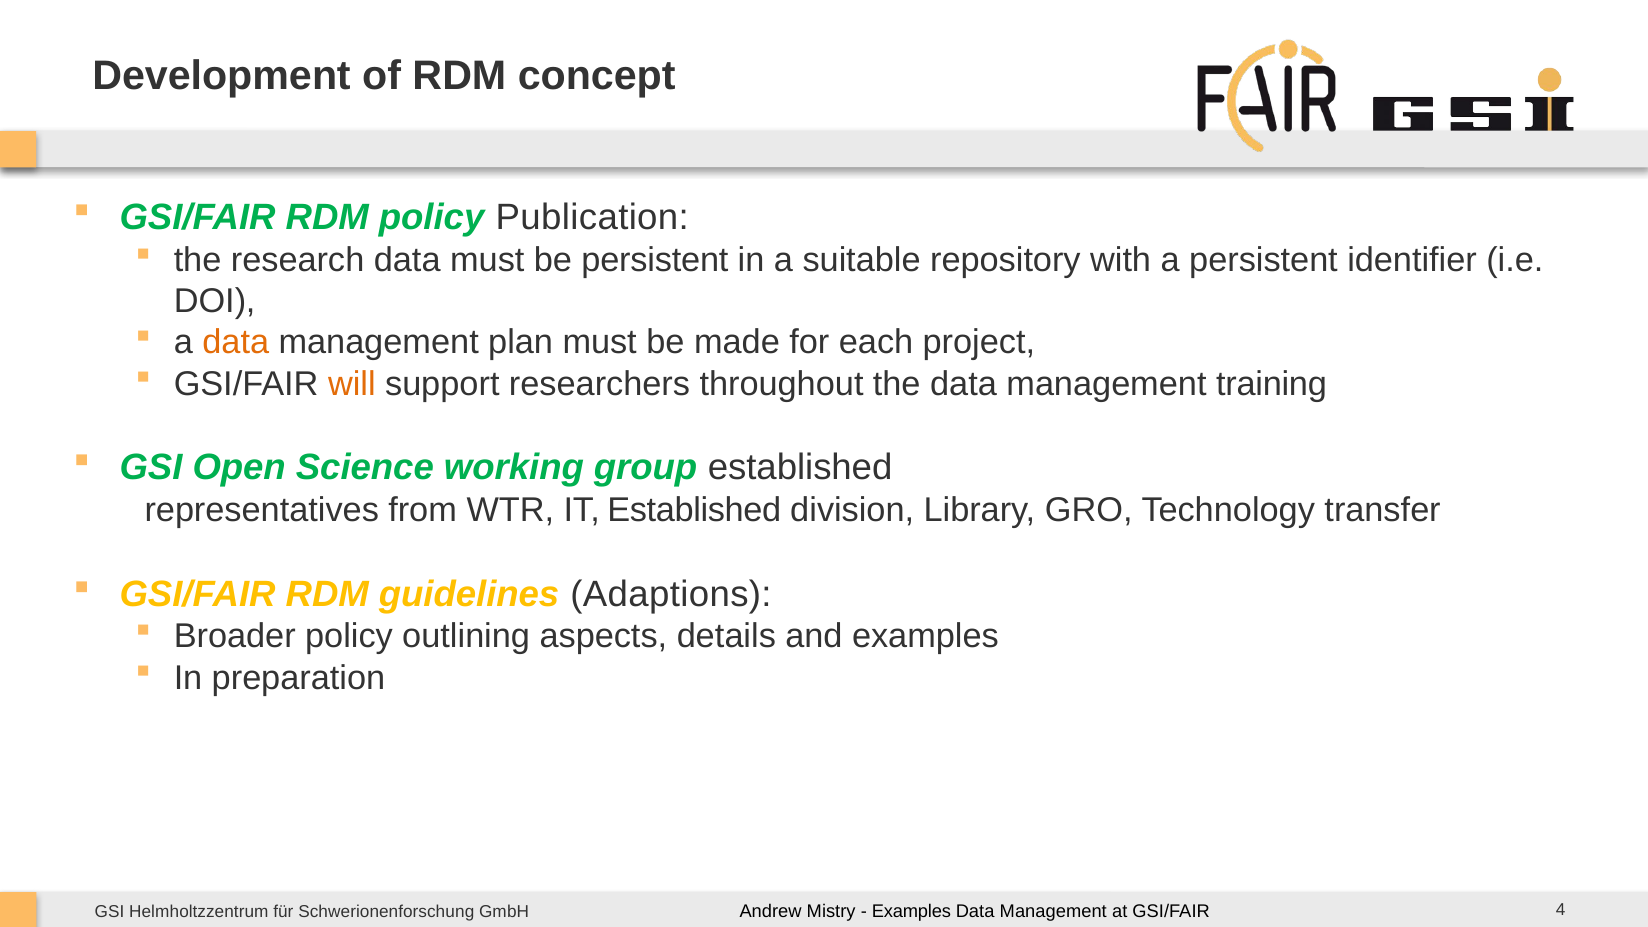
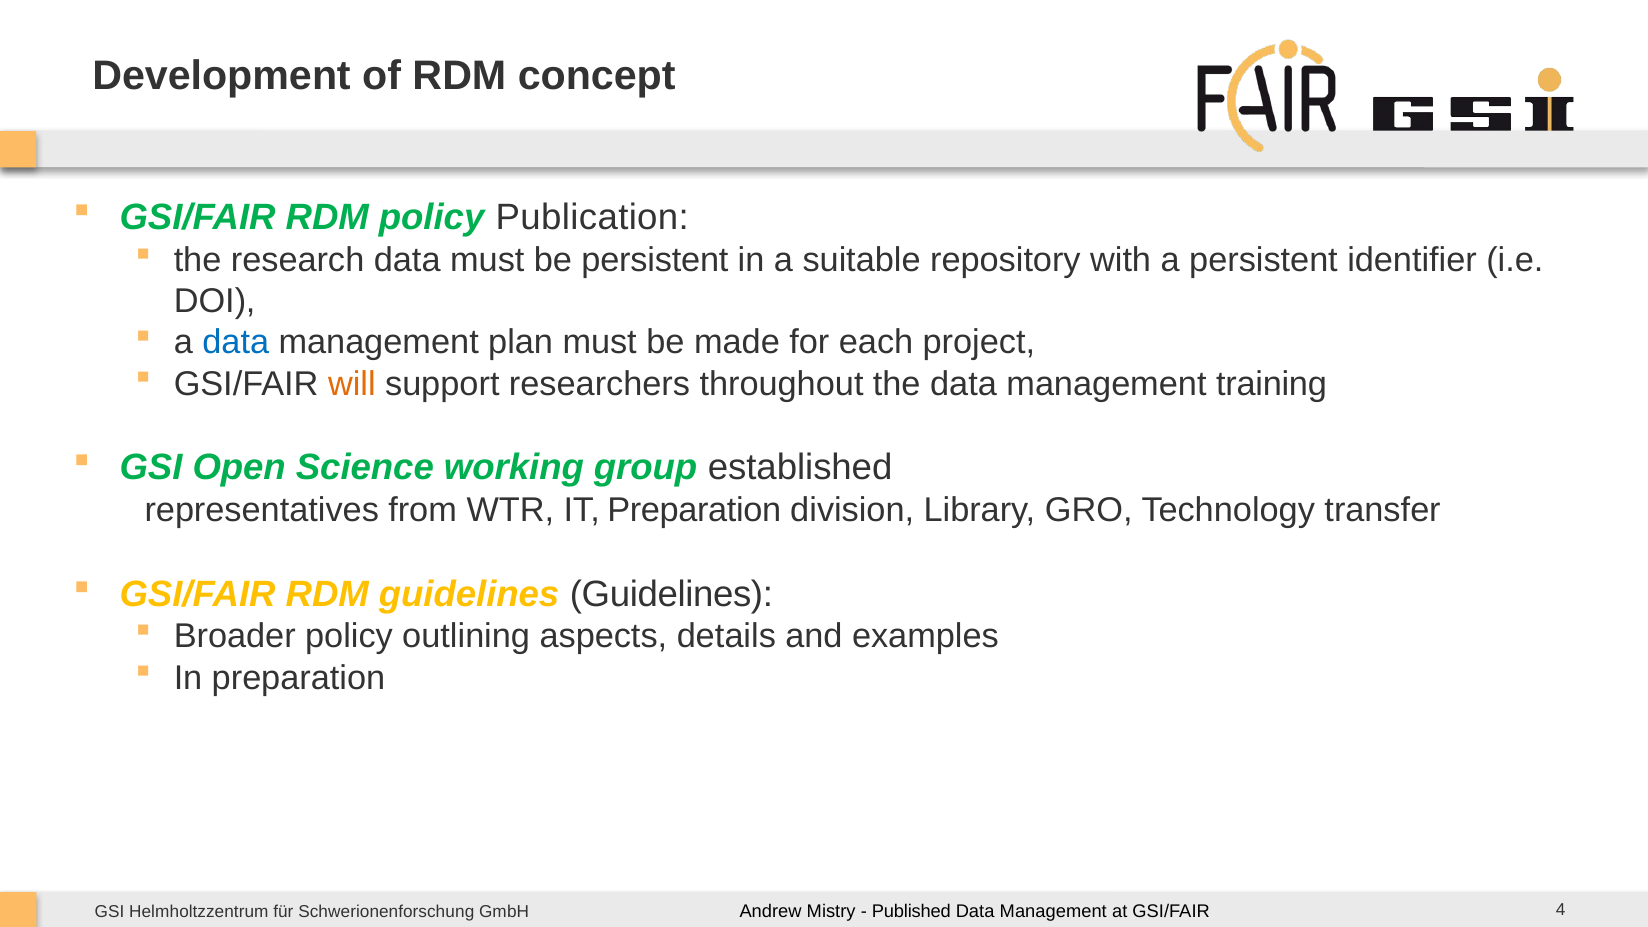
data at (236, 343) colour: orange -> blue
IT Established: Established -> Preparation
guidelines Adaptions: Adaptions -> Guidelines
Examples at (911, 911): Examples -> Published
